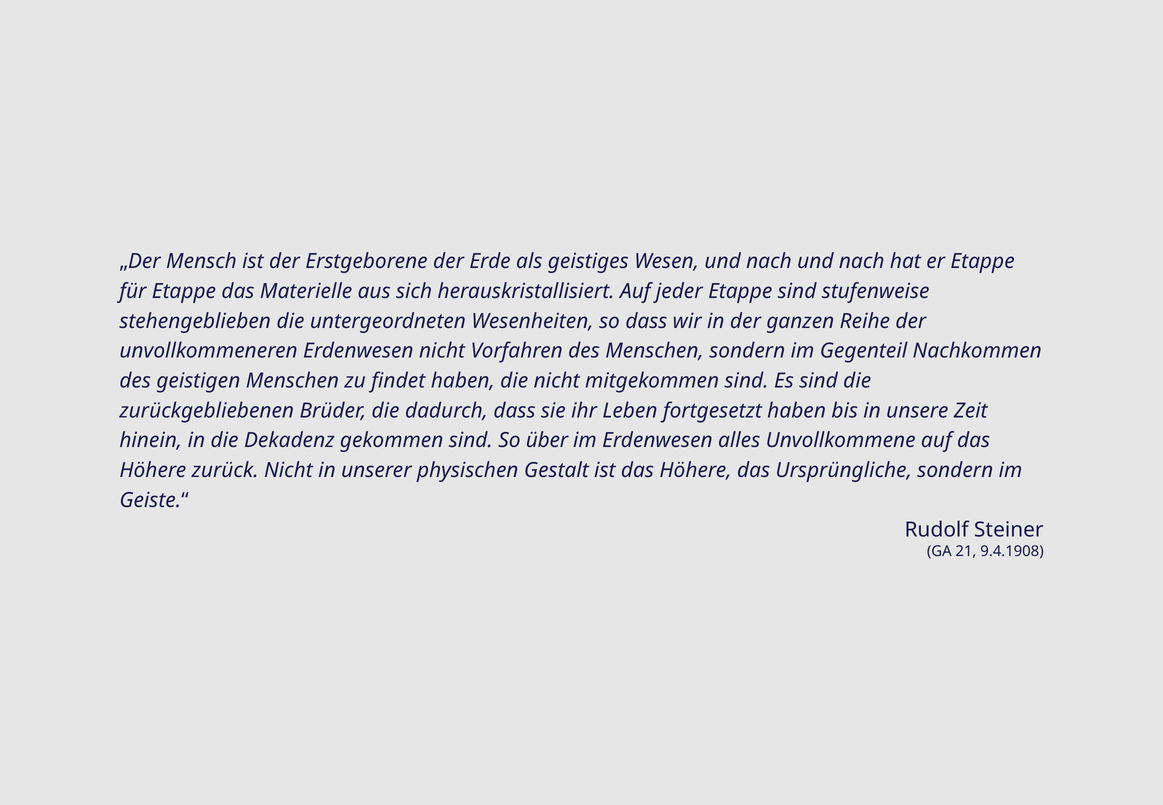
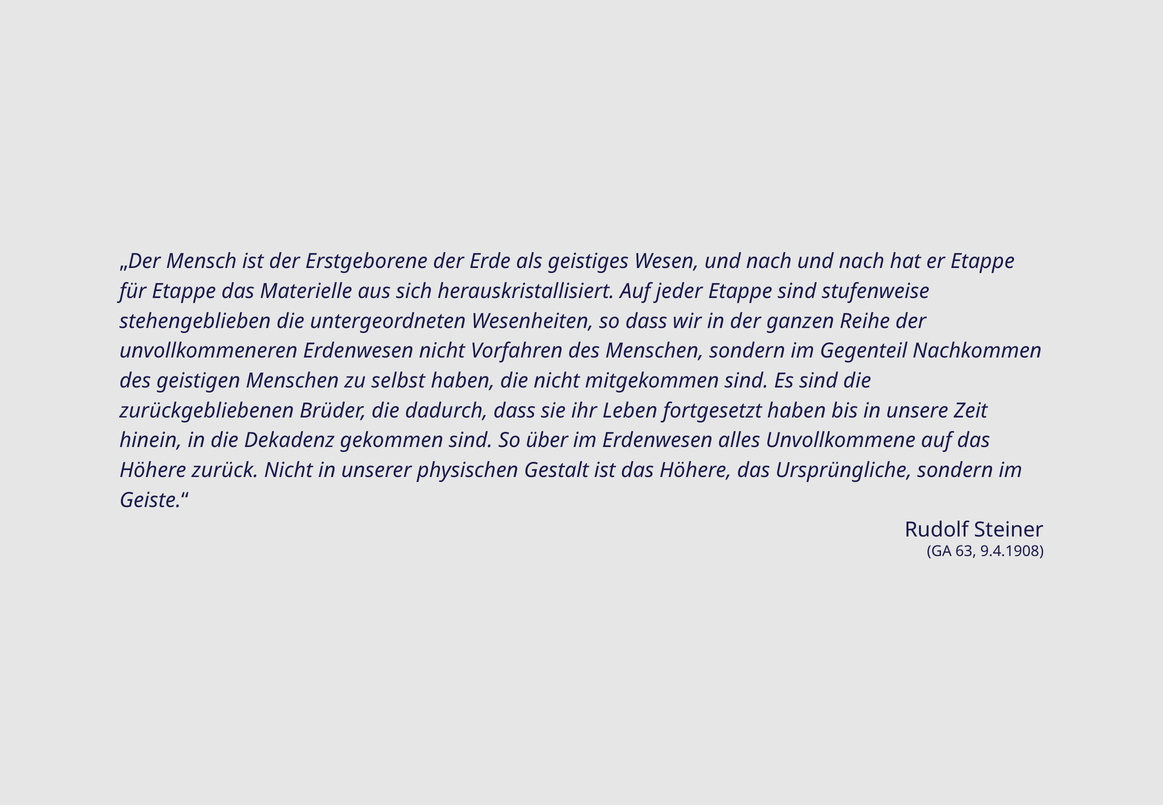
findet: findet -> selbst
21: 21 -> 63
